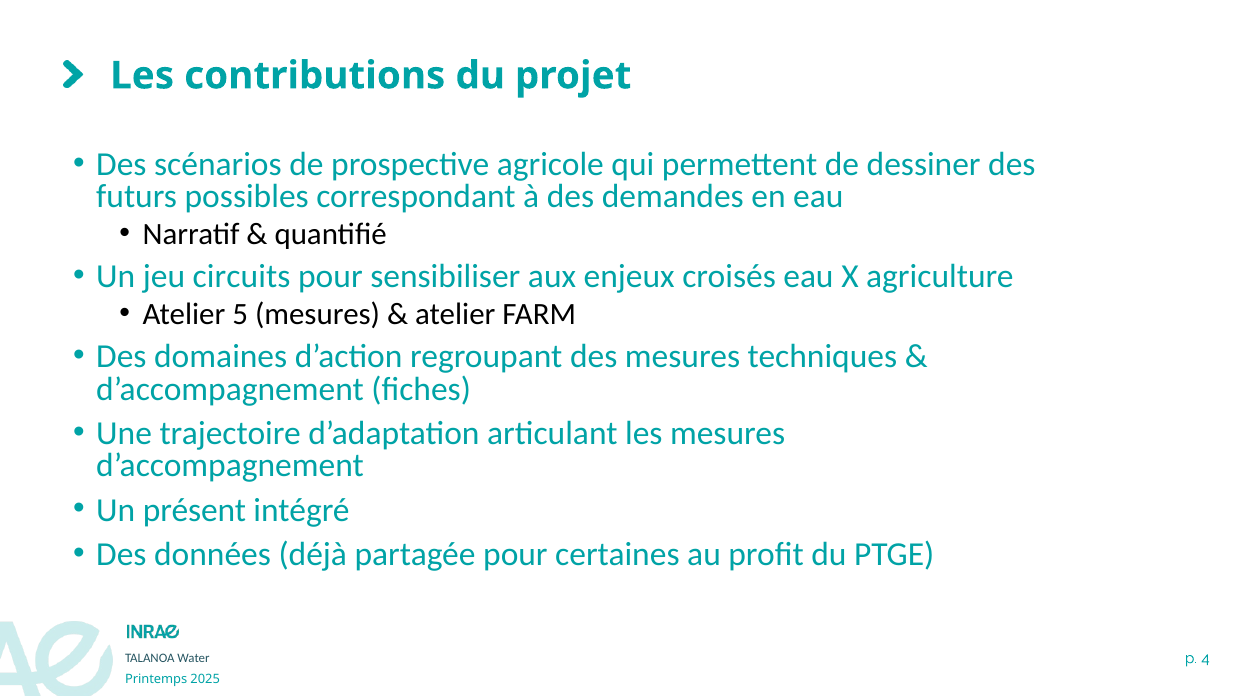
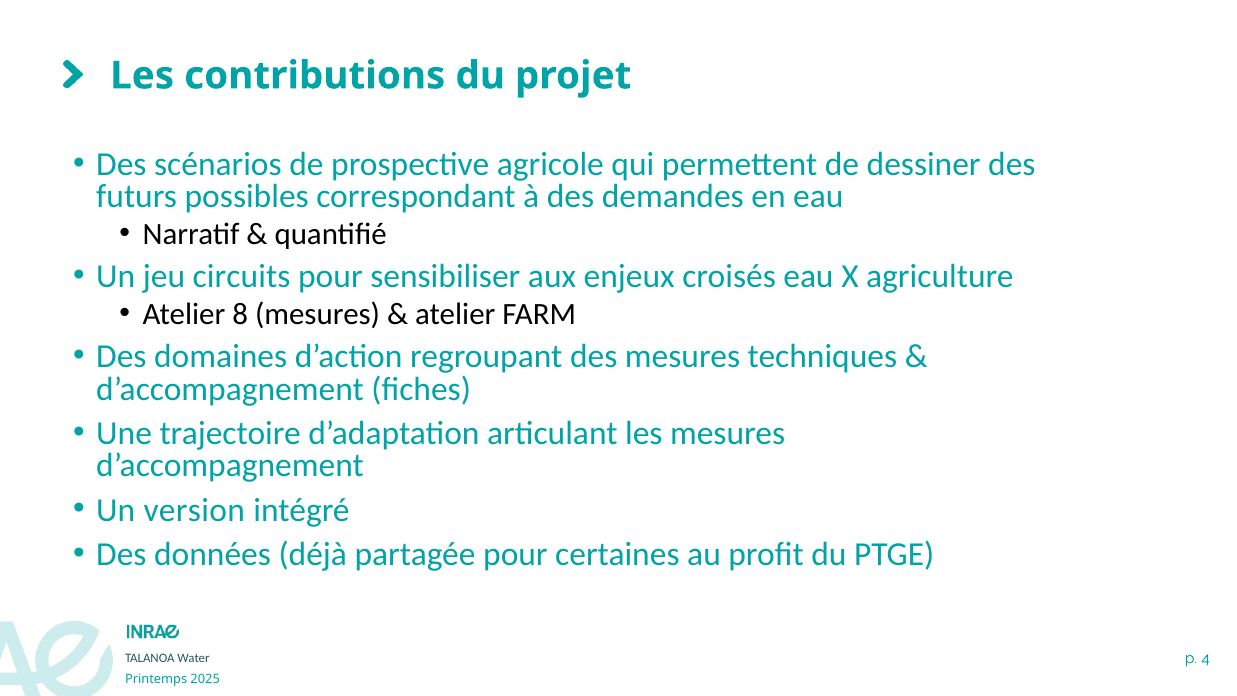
5: 5 -> 8
présent: présent -> version
